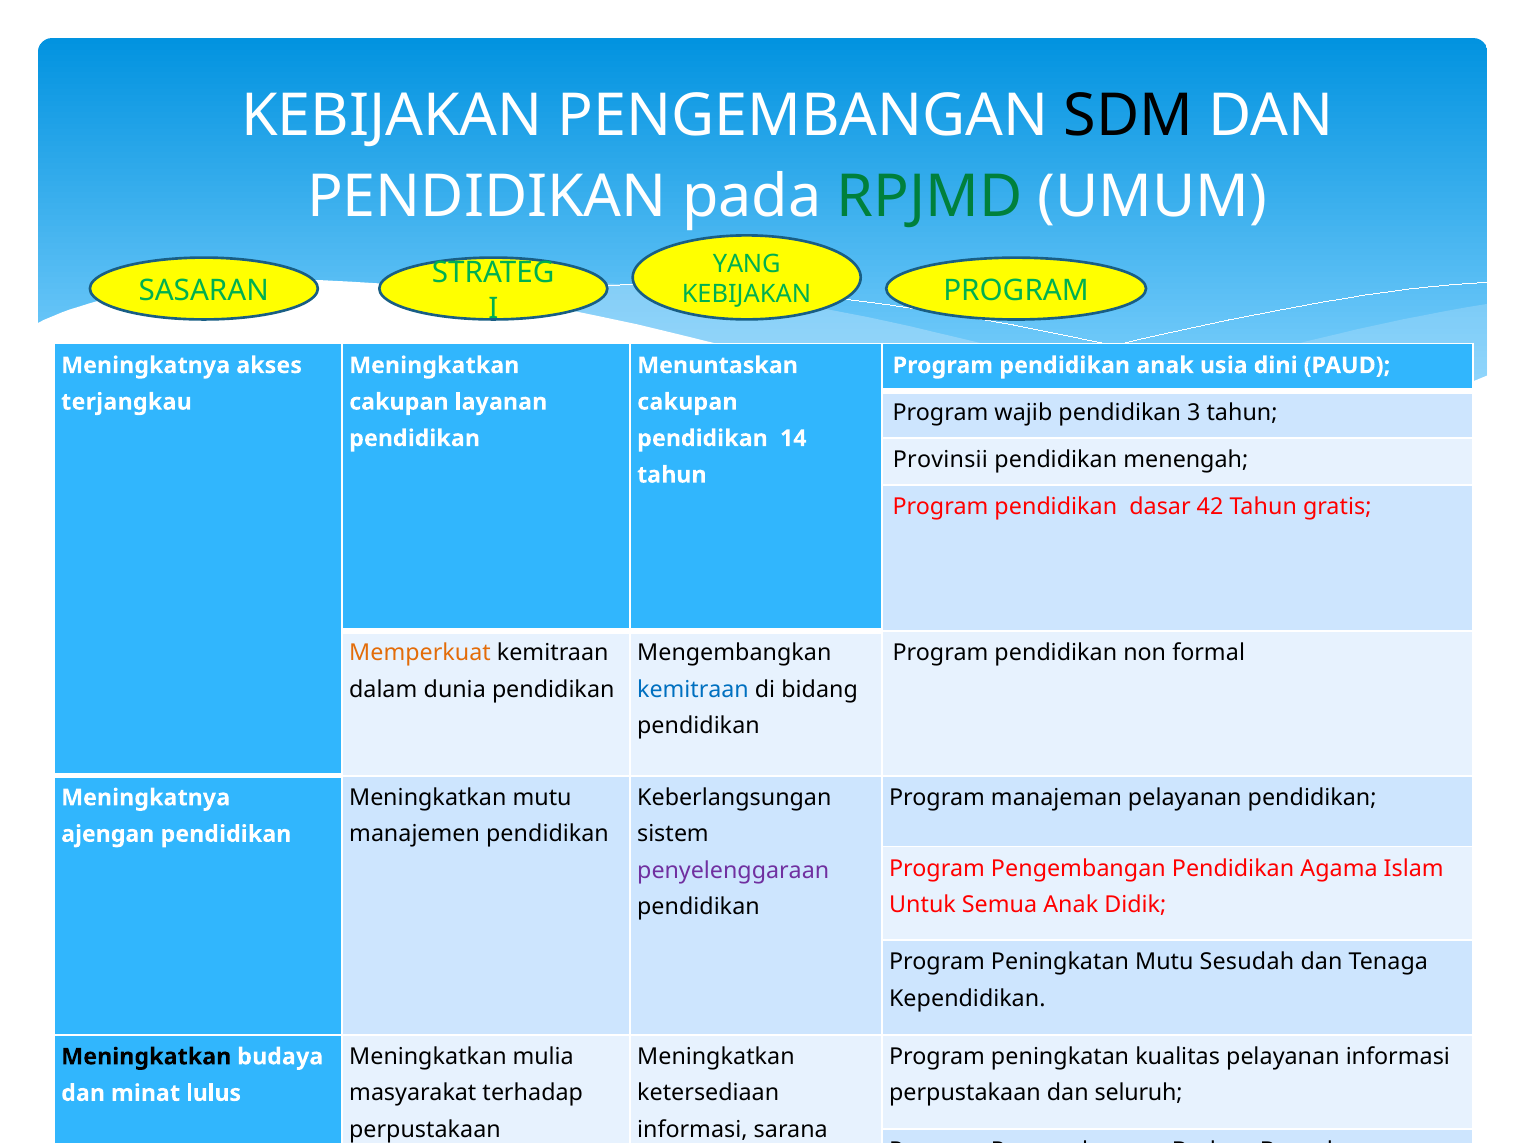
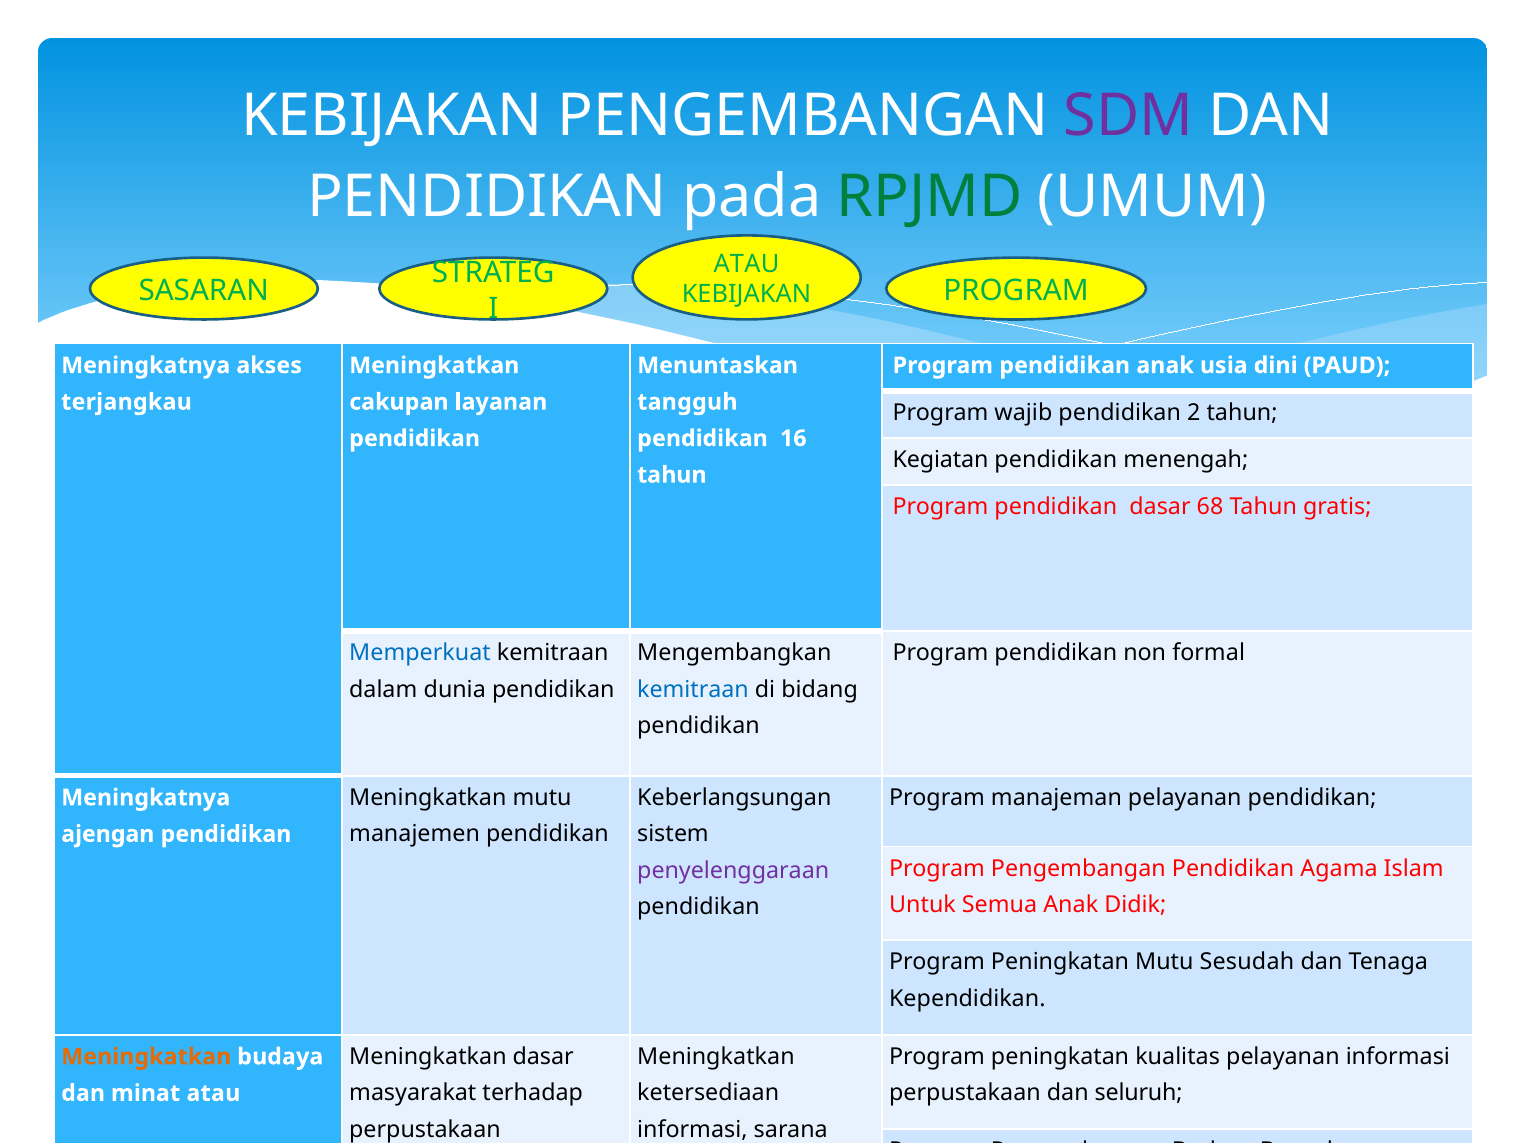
SDM colour: black -> purple
YANG at (747, 264): YANG -> ATAU
cakupan at (687, 402): cakupan -> tangguh
3: 3 -> 2
14: 14 -> 16
Provinsii: Provinsii -> Kegiatan
42: 42 -> 68
Memperkuat colour: orange -> blue
Meningkatkan mulia: mulia -> dasar
Meningkatkan at (146, 1057) colour: black -> orange
minat lulus: lulus -> atau
